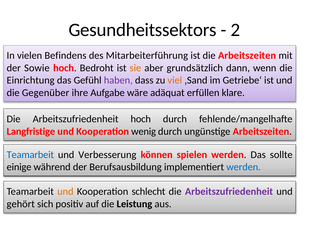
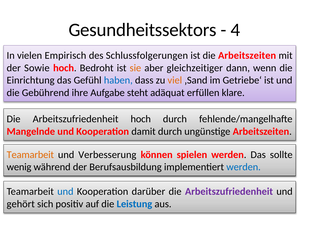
2: 2 -> 4
Befindens: Befindens -> Empirisch
Mitarbeiterführung: Mitarbeiterführung -> Schlussfolgerungen
grundsätzlich: grundsätzlich -> gleichzeitiger
haben colour: purple -> blue
Gegenüber: Gegenüber -> Gebührend
wäre: wäre -> steht
Langfristige: Langfristige -> Mangelnde
wenig: wenig -> damit
Teamarbeit at (30, 155) colour: blue -> orange
einige: einige -> wenig
und at (65, 191) colour: orange -> blue
schlecht: schlecht -> darüber
Leistung colour: black -> blue
